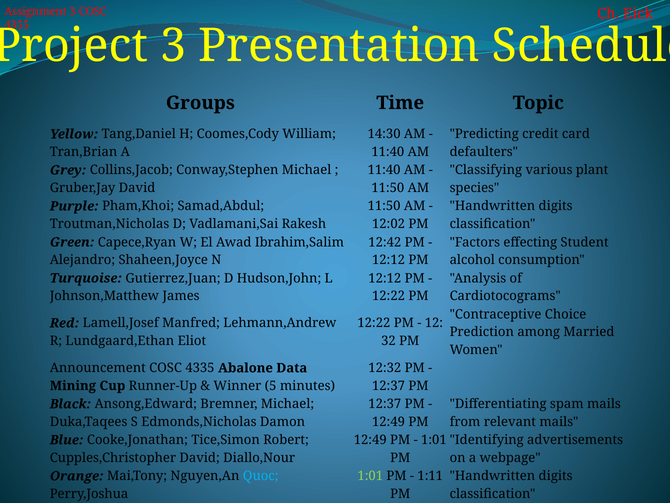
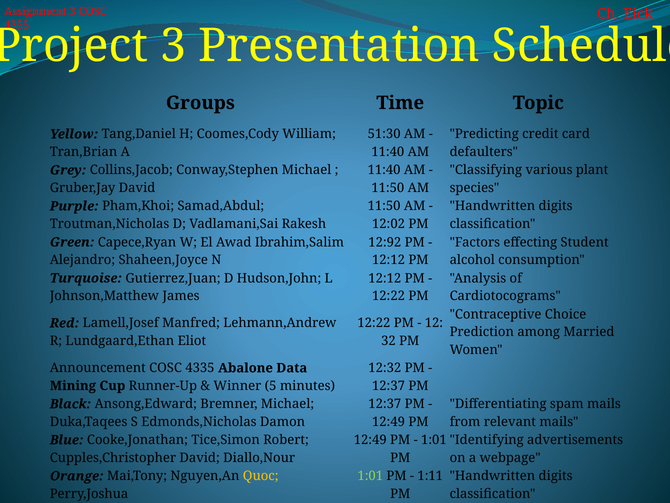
14:30: 14:30 -> 51:30
12:42: 12:42 -> 12:92
Quoc colour: light blue -> yellow
